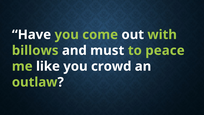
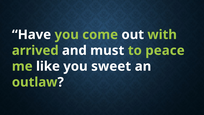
billows: billows -> arrived
crowd: crowd -> sweet
